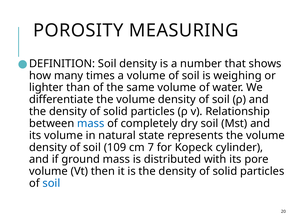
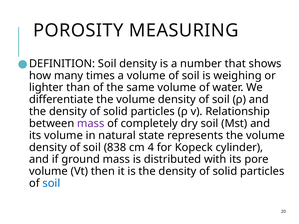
mass at (91, 124) colour: blue -> purple
109: 109 -> 838
7: 7 -> 4
